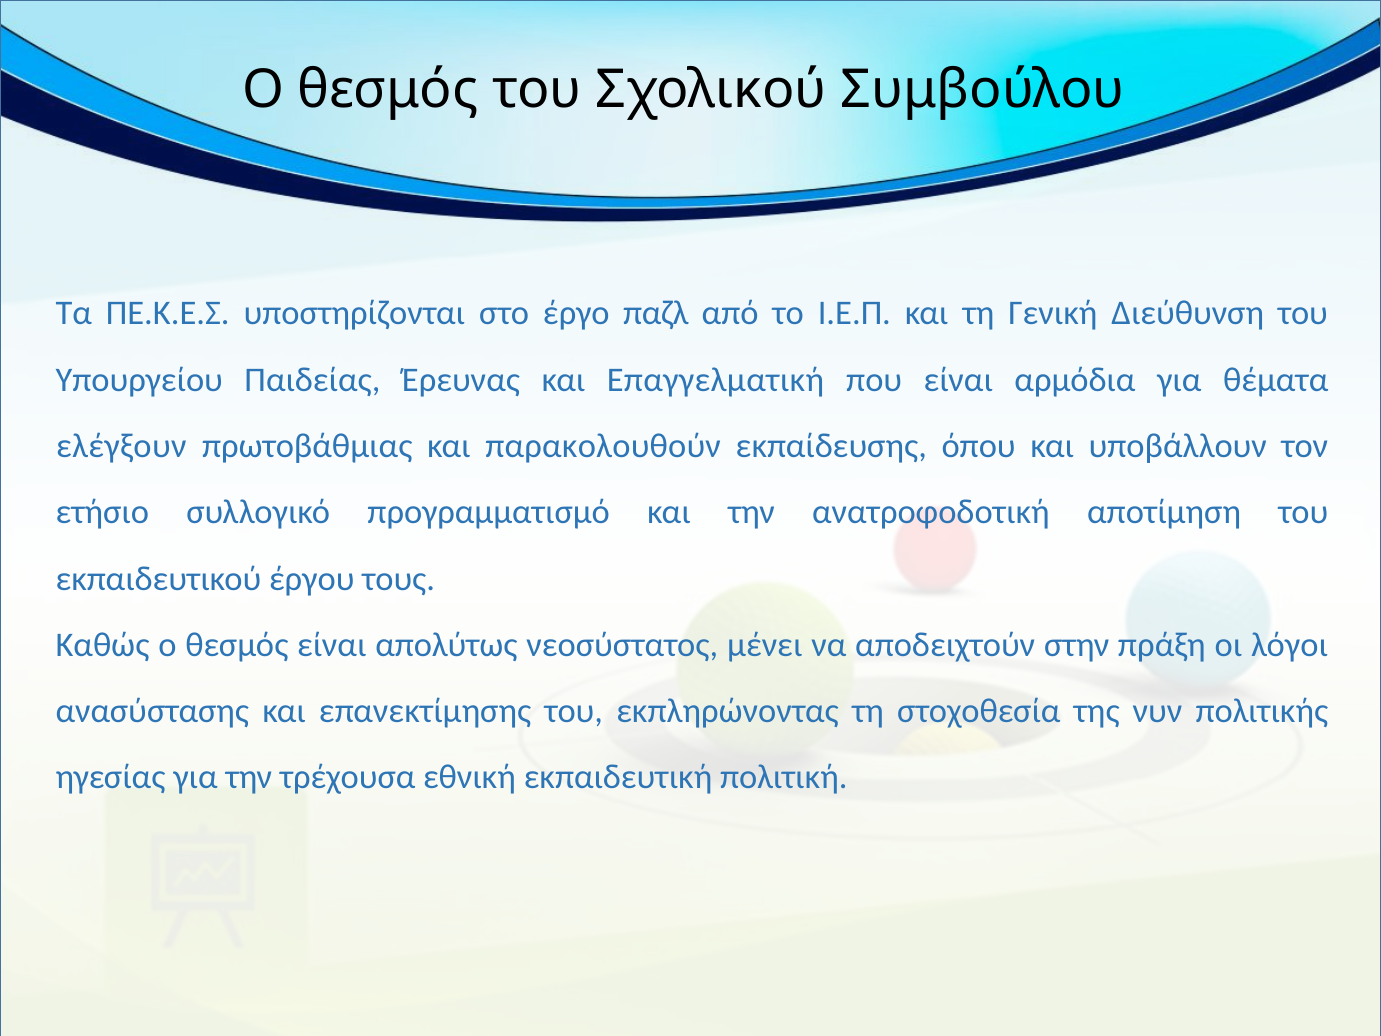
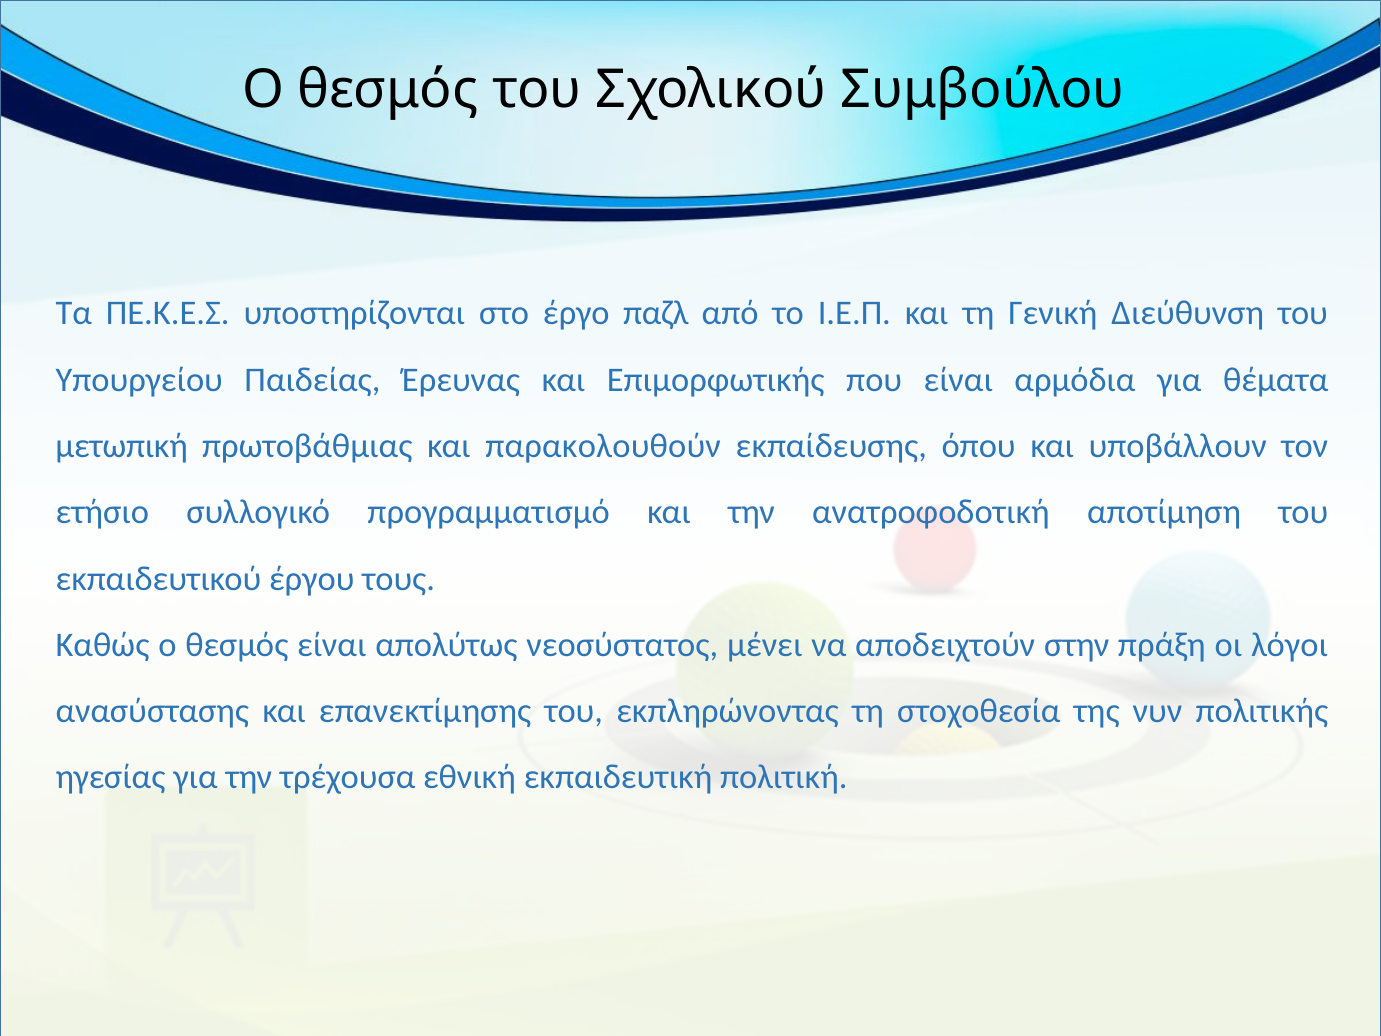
Επαγγελματική: Επαγγελματική -> Επιμορφωτικής
ελέγξουν: ελέγξουν -> μετωπική
